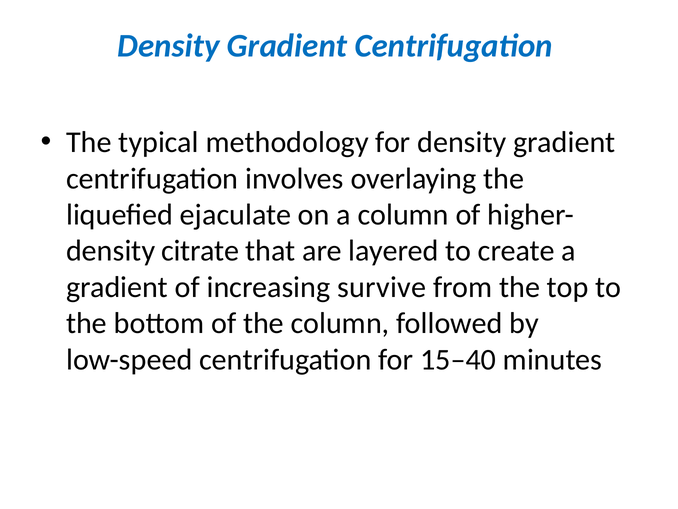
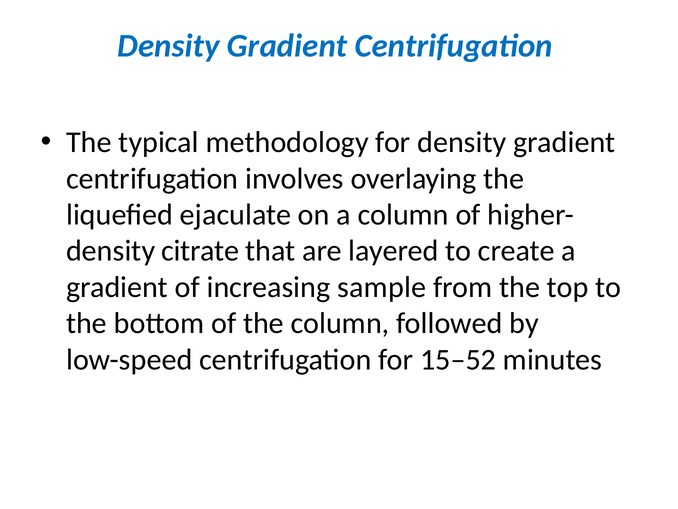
survive: survive -> sample
15–40: 15–40 -> 15–52
